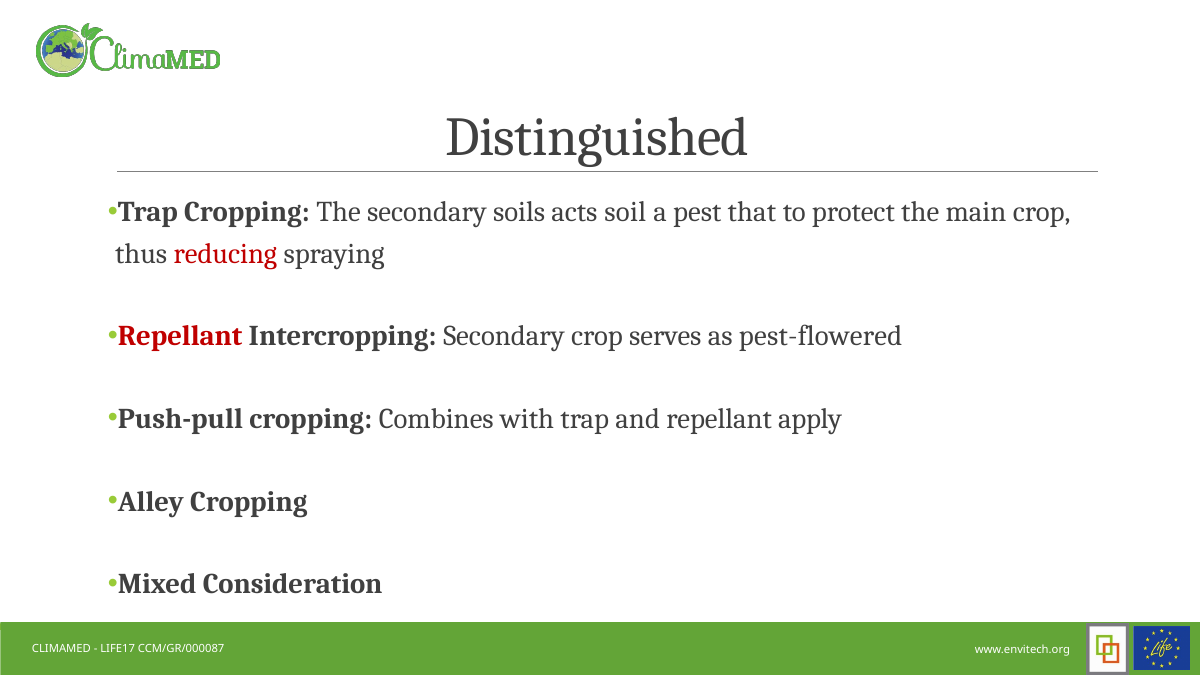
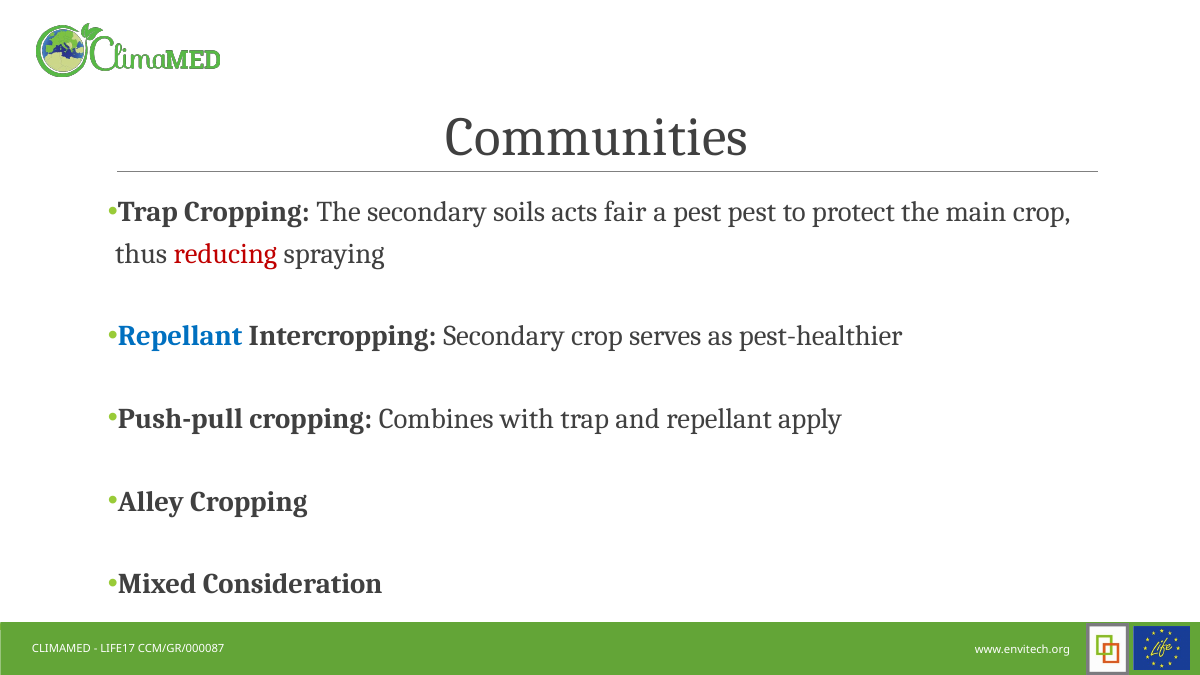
Distinguished: Distinguished -> Communities
soil: soil -> fair
pest that: that -> pest
Repellant at (180, 336) colour: red -> blue
pest-flowered: pest-flowered -> pest-healthier
